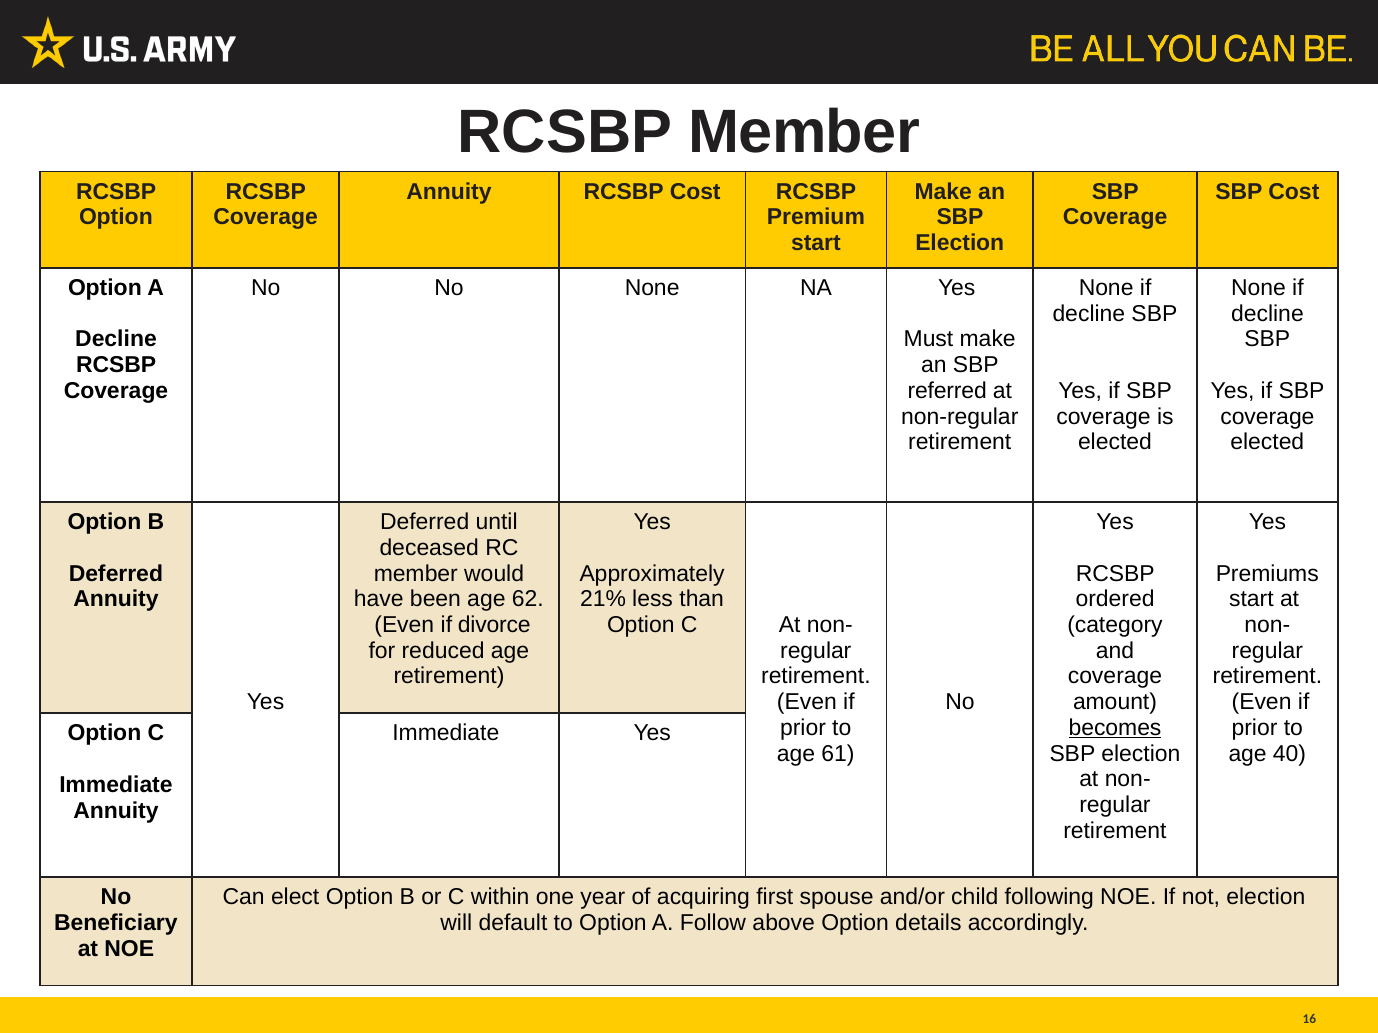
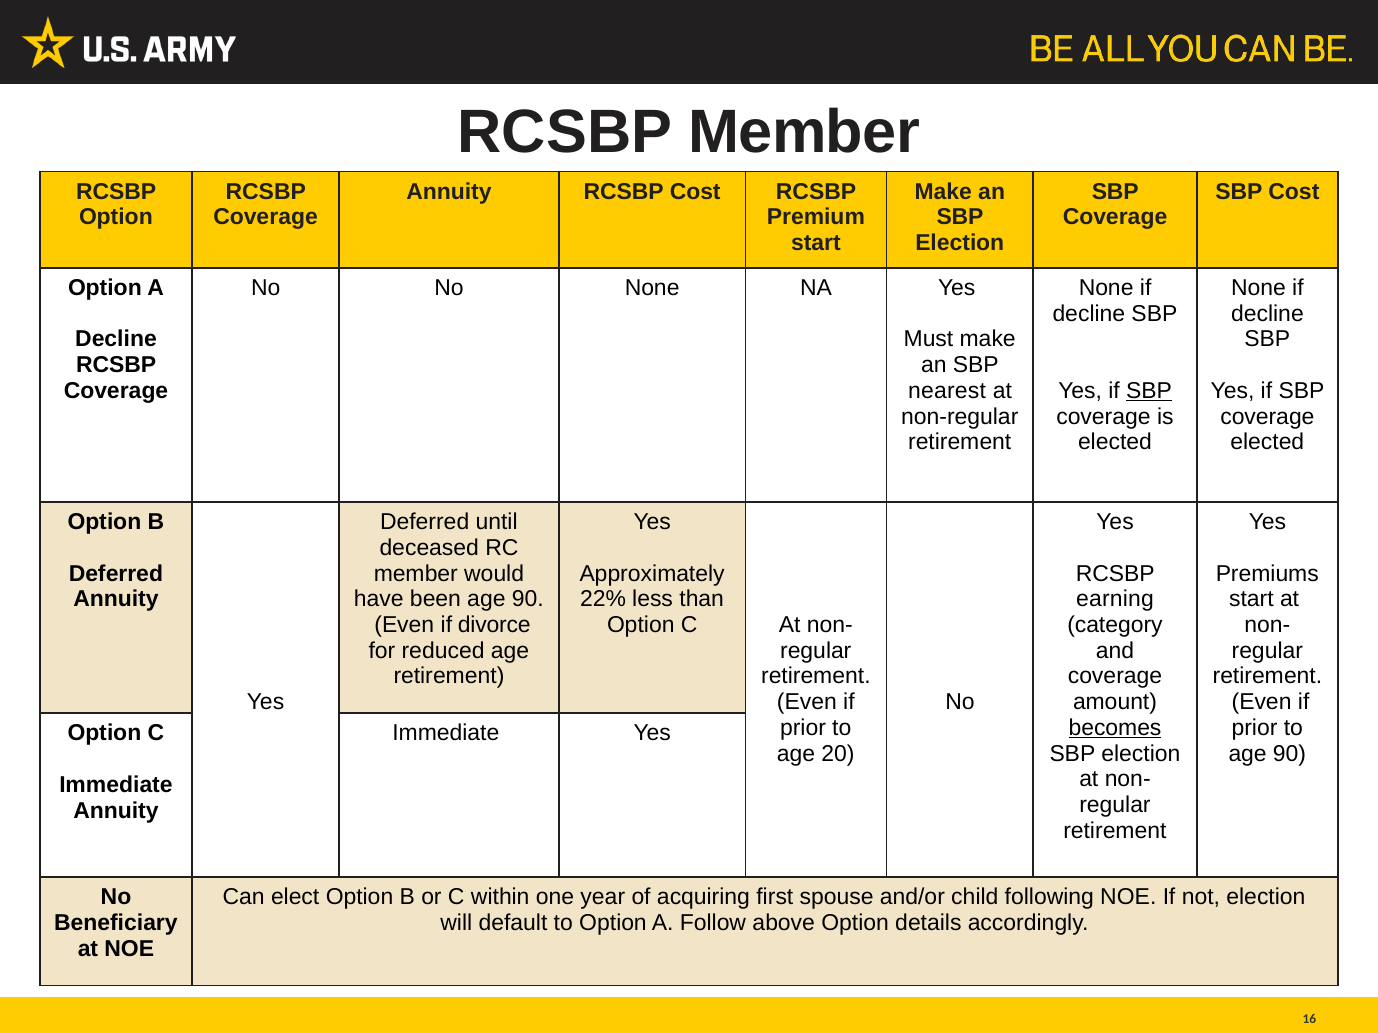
referred: referred -> nearest
SBP at (1149, 391) underline: none -> present
been age 62: 62 -> 90
21%: 21% -> 22%
ordered: ordered -> earning
61: 61 -> 20
40 at (1290, 754): 40 -> 90
